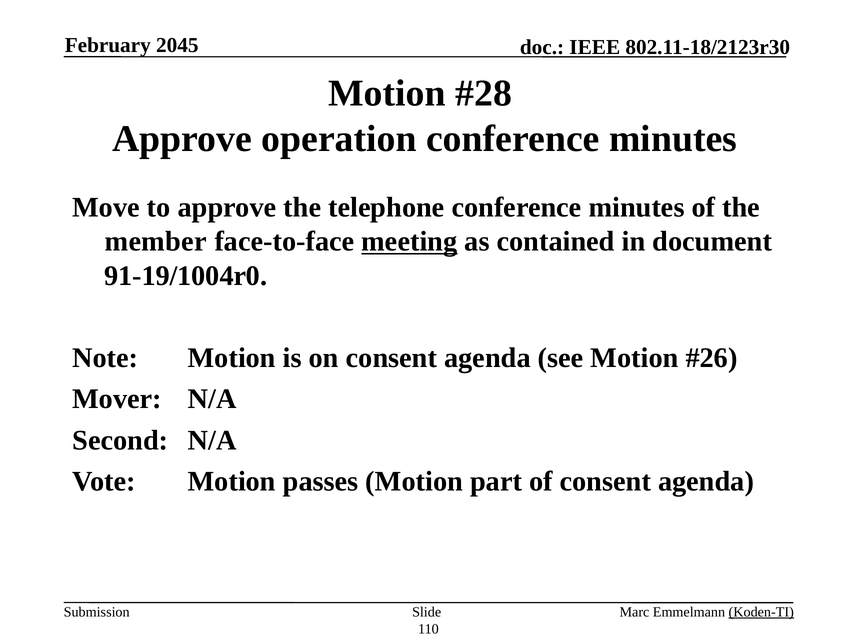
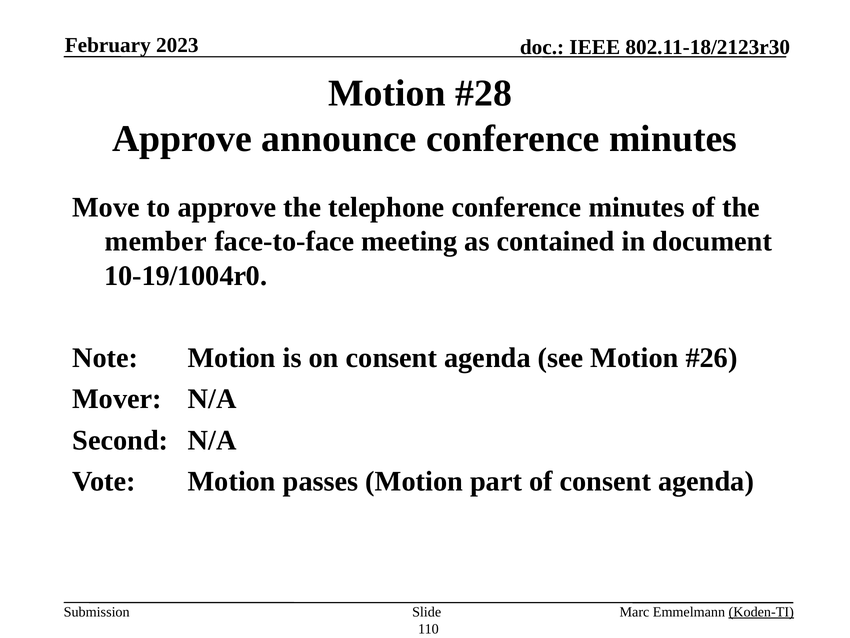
2045: 2045 -> 2023
operation: operation -> announce
meeting underline: present -> none
91-19/1004r0: 91-19/1004r0 -> 10-19/1004r0
